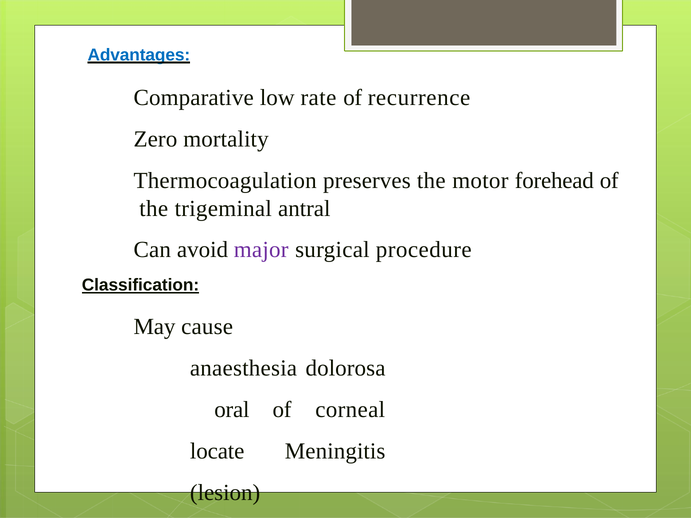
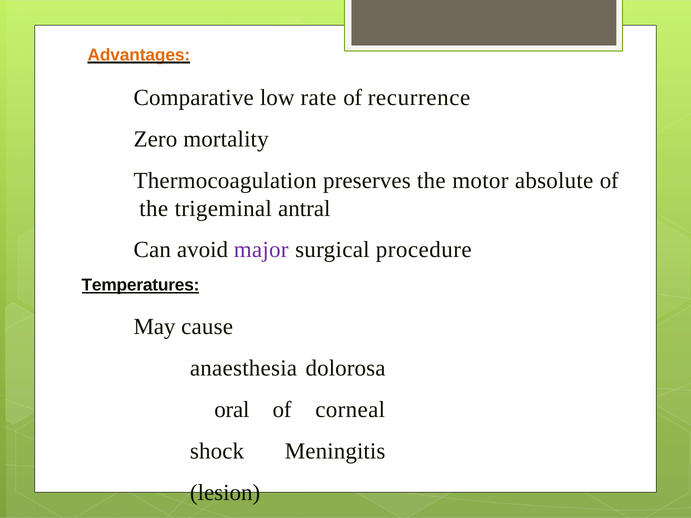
Advantages colour: blue -> orange
forehead: forehead -> absolute
Classification: Classification -> Temperatures
locate: locate -> shock
